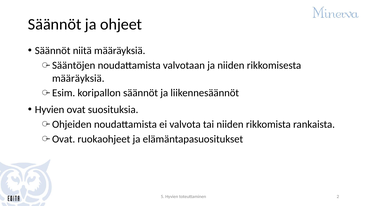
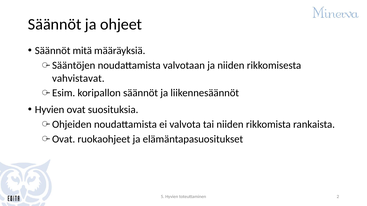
niitä: niitä -> mitä
määräyksiä at (78, 78): määräyksiä -> vahvistavat
